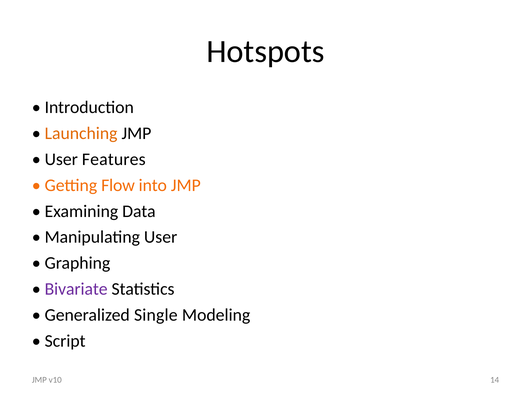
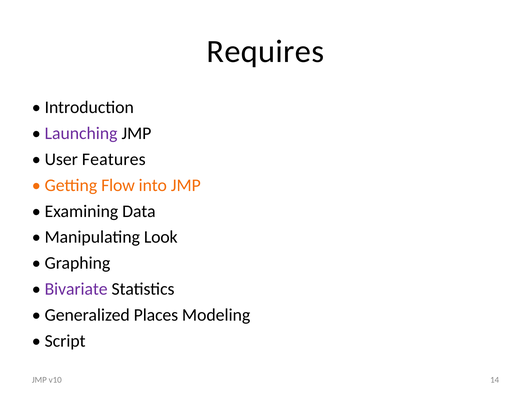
Hotspots: Hotspots -> Requires
Launching colour: orange -> purple
Manipulating User: User -> Look
Single: Single -> Places
